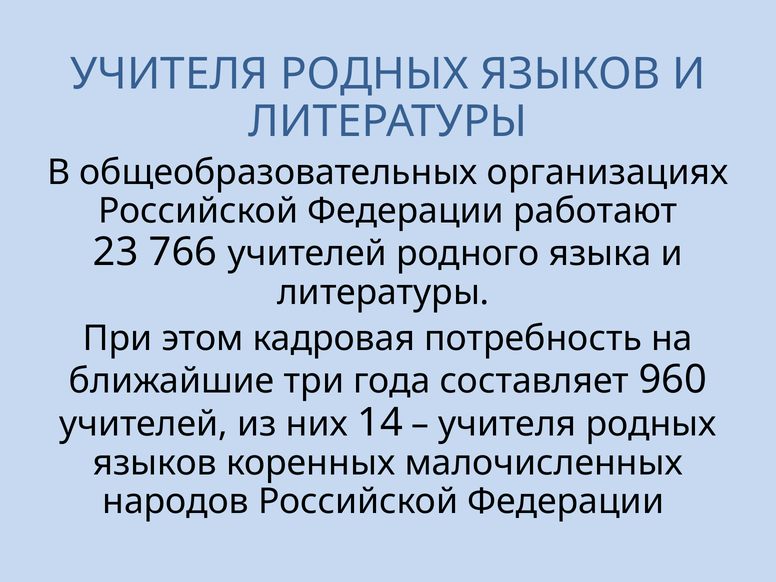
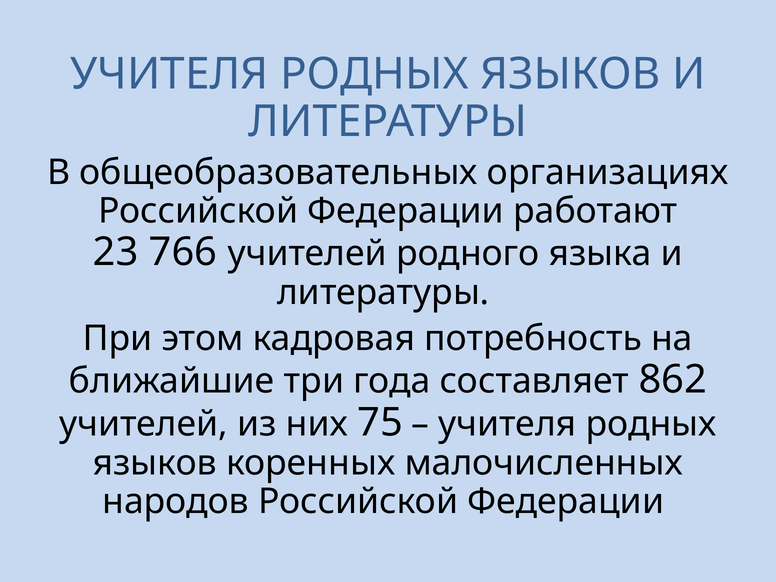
960: 960 -> 862
14: 14 -> 75
